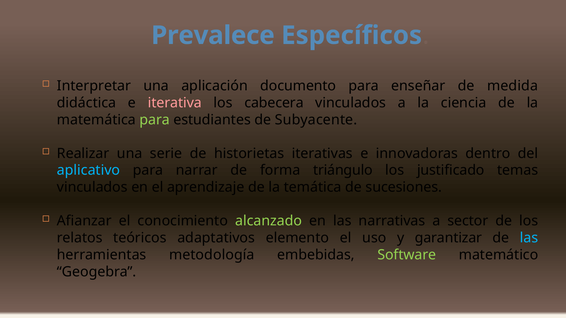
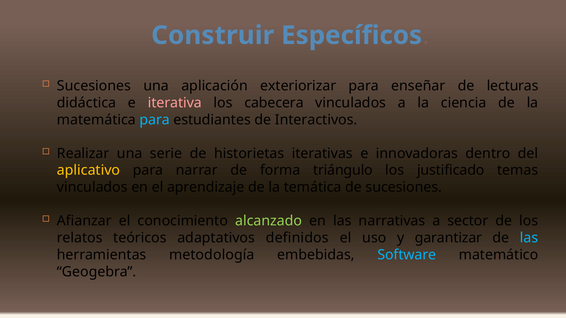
Prevalece: Prevalece -> Construir
Interpretar at (94, 86): Interpretar -> Sucesiones
documento: documento -> exteriorizar
medida: medida -> lecturas
para at (155, 120) colour: light green -> light blue
Subyacente: Subyacente -> Interactivos
aplicativo colour: light blue -> yellow
elemento: elemento -> definidos
Software colour: light green -> light blue
